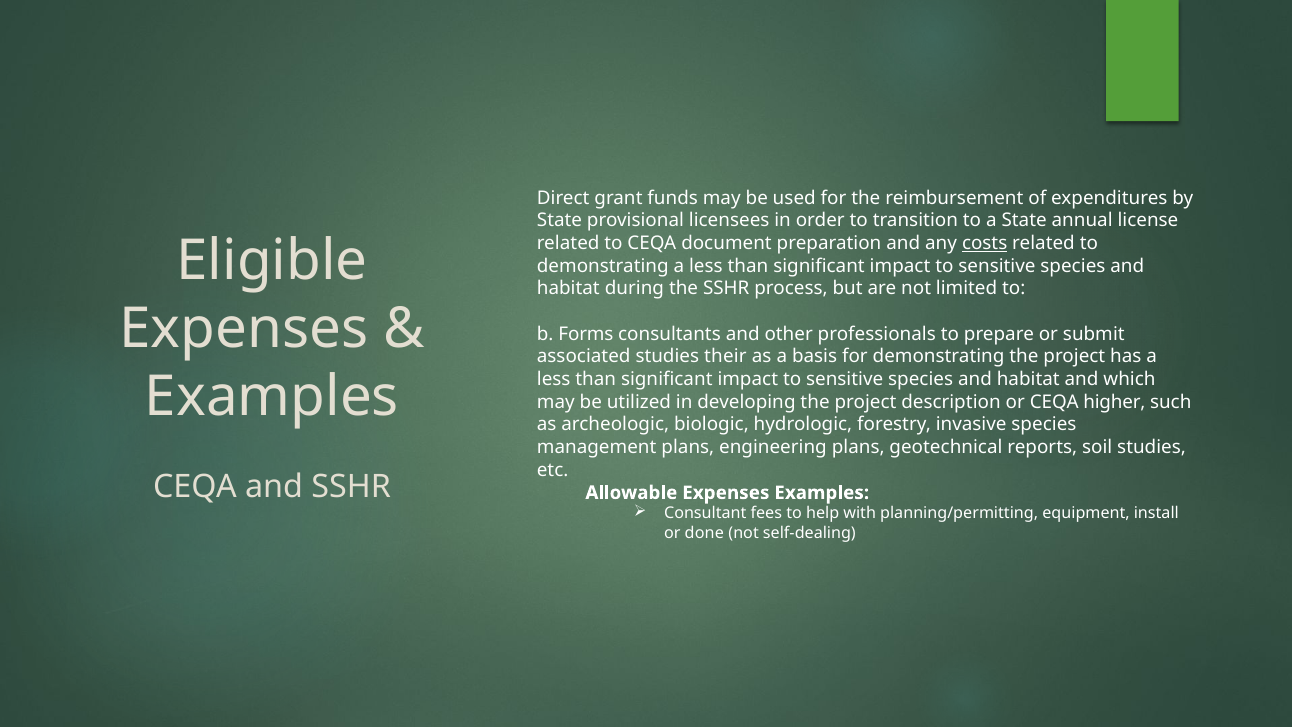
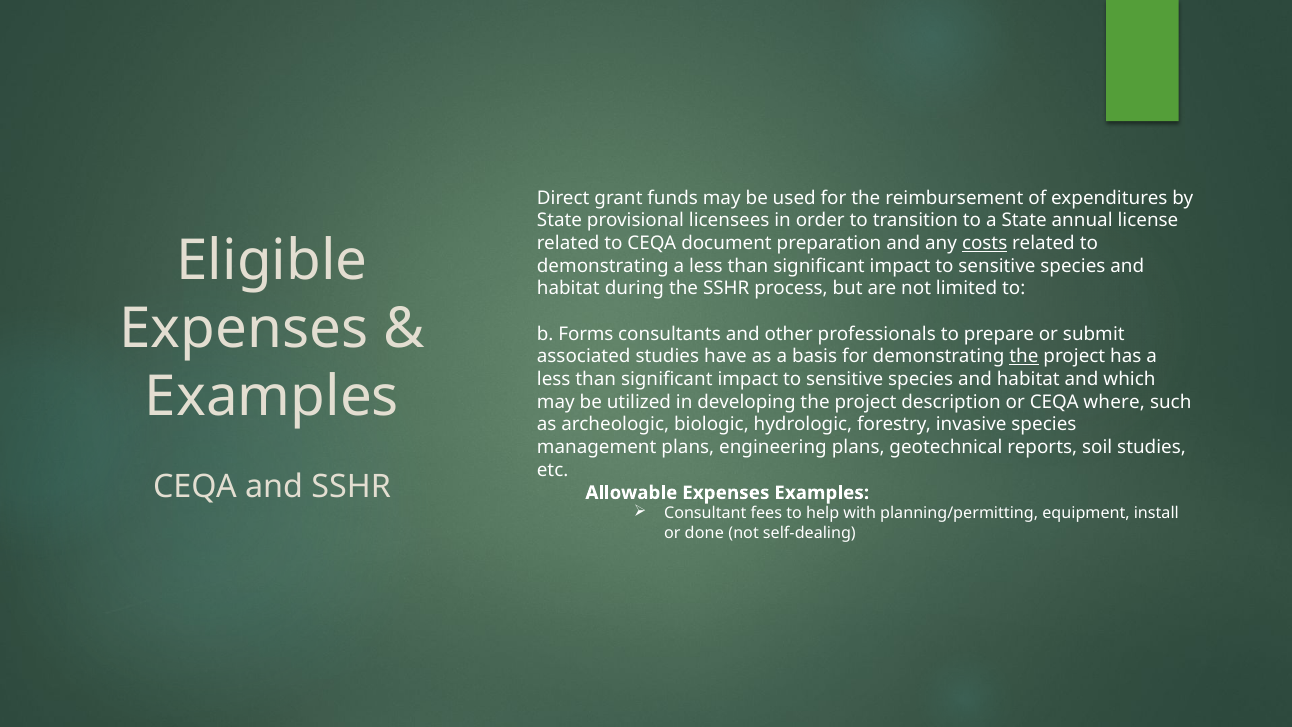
their: their -> have
the at (1024, 357) underline: none -> present
higher: higher -> where
